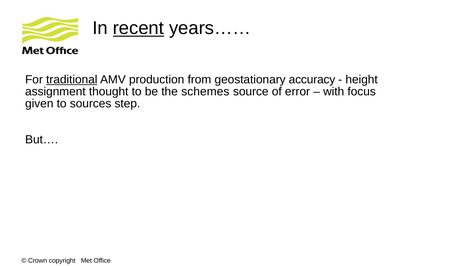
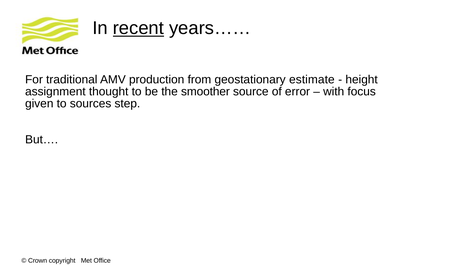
traditional underline: present -> none
accuracy: accuracy -> estimate
schemes: schemes -> smoother
